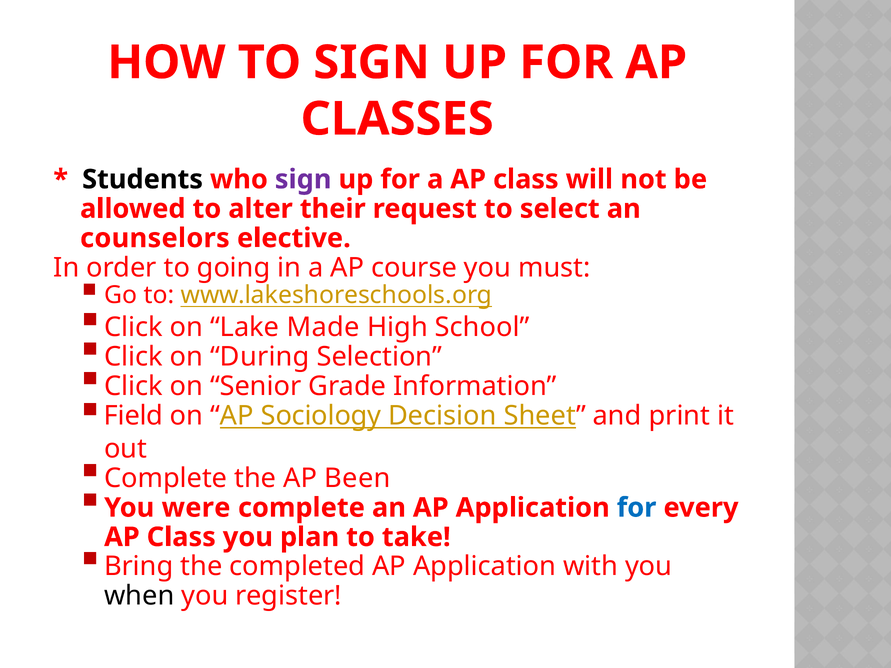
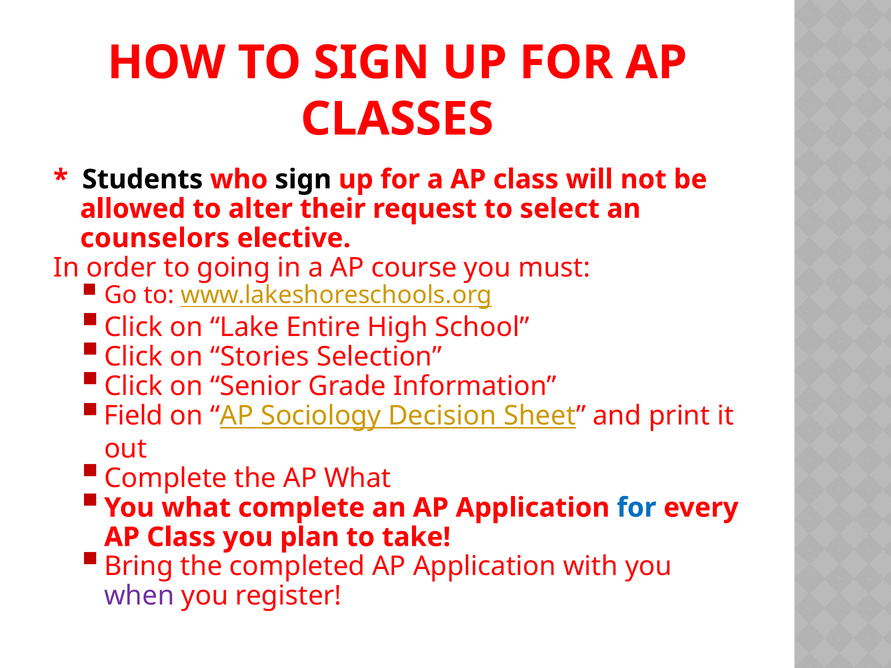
sign at (303, 179) colour: purple -> black
Made: Made -> Entire
During: During -> Stories
AP Been: Been -> What
You were: were -> what
when colour: black -> purple
